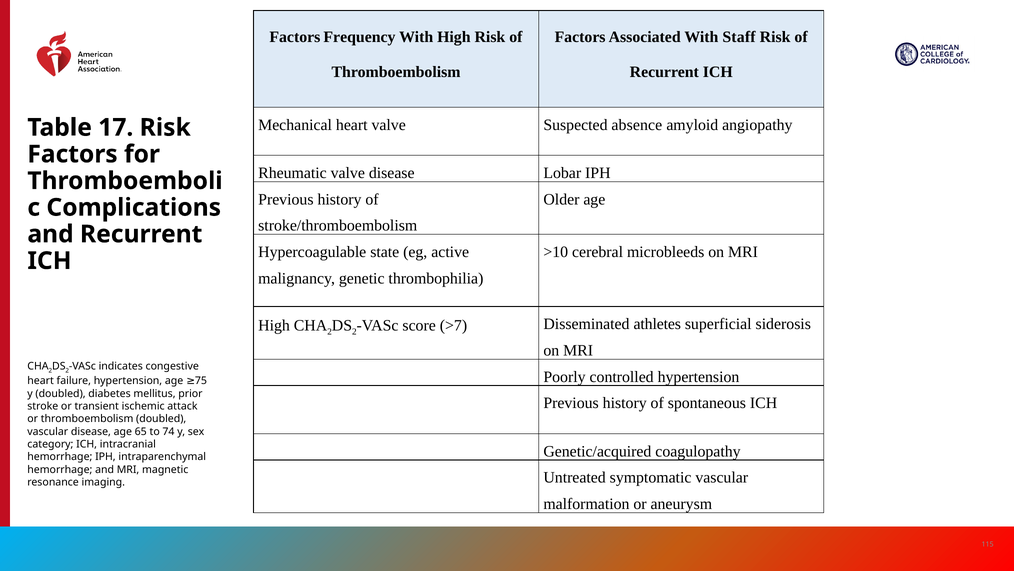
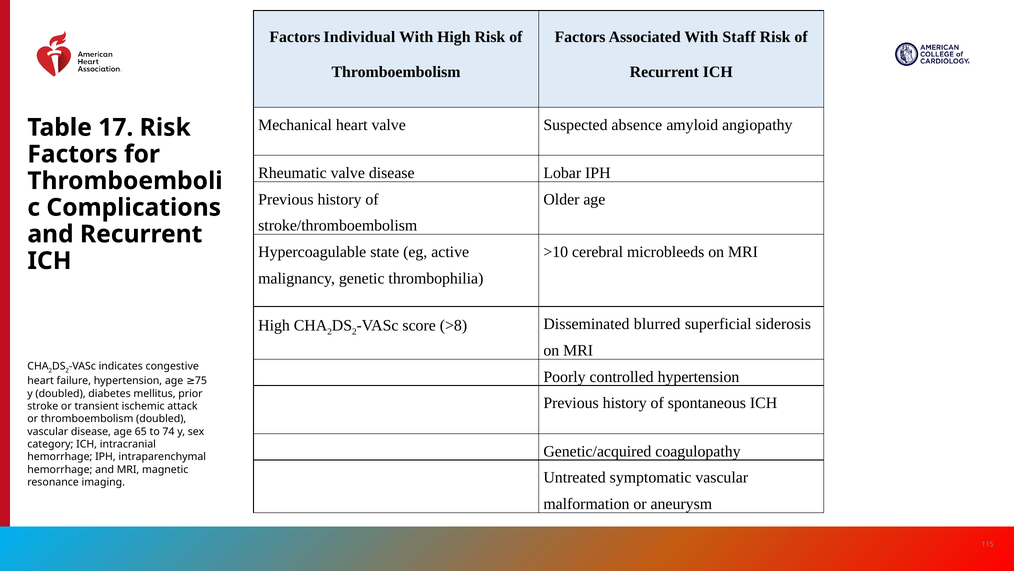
Frequency: Frequency -> Individual
>7: >7 -> >8
athletes: athletes -> blurred
